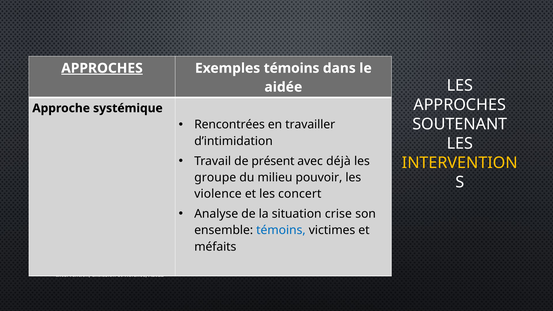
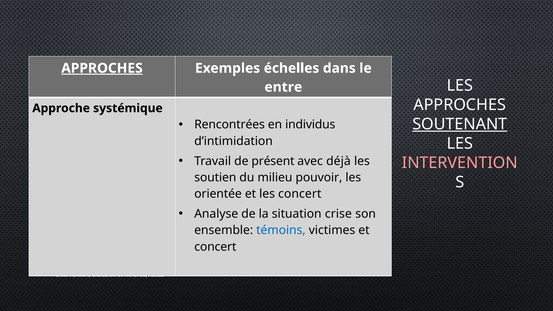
Exemples témoins: témoins -> échelles
aidée: aidée -> entre
travailler: travailler -> individus
SOUTENANT underline: none -> present
INTERVENTION at (460, 163) colour: yellow -> pink
groupe: groupe -> soutien
violence at (218, 194): violence -> orientée
méfaits at (215, 247): méfaits -> concert
